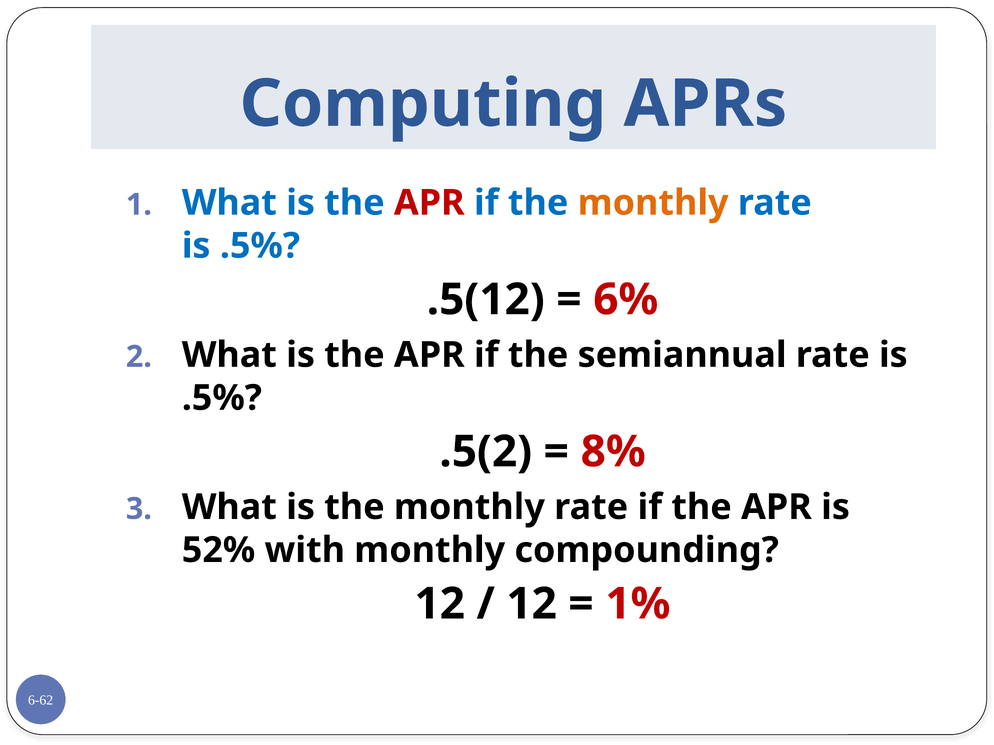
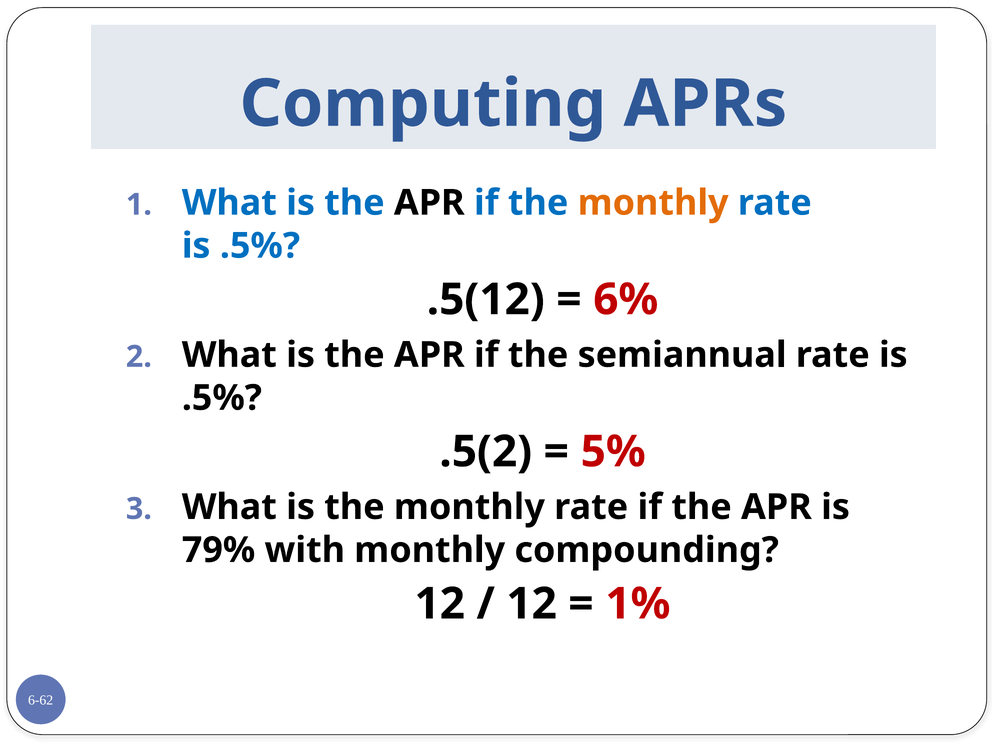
APR at (429, 203) colour: red -> black
8%: 8% -> 5%
52%: 52% -> 79%
